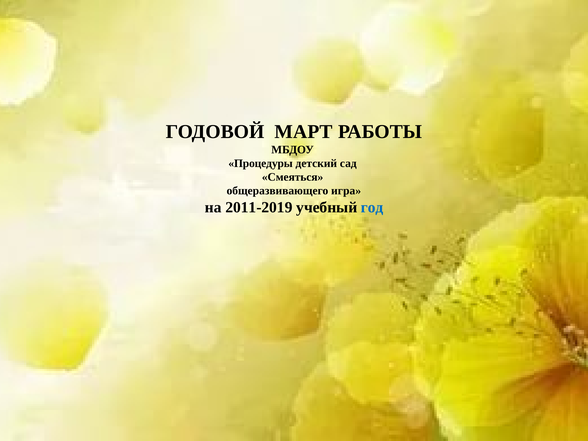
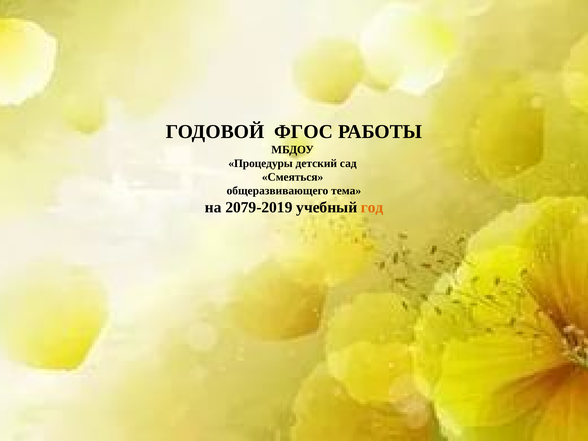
МАРТ: МАРТ -> ФГОС
игра: игра -> тема
2011-2019: 2011-2019 -> 2079-2019
год colour: blue -> orange
